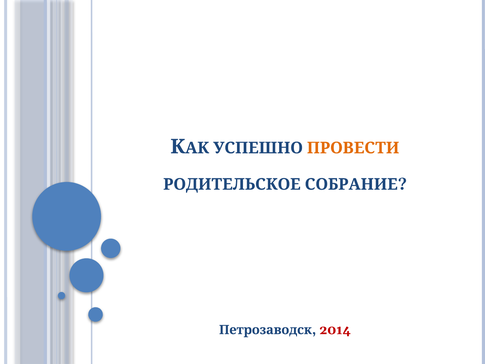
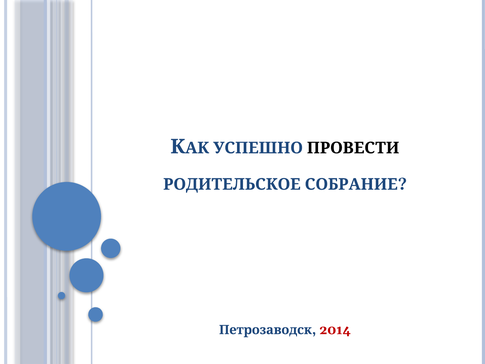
ПРОВЕСТИ colour: orange -> black
